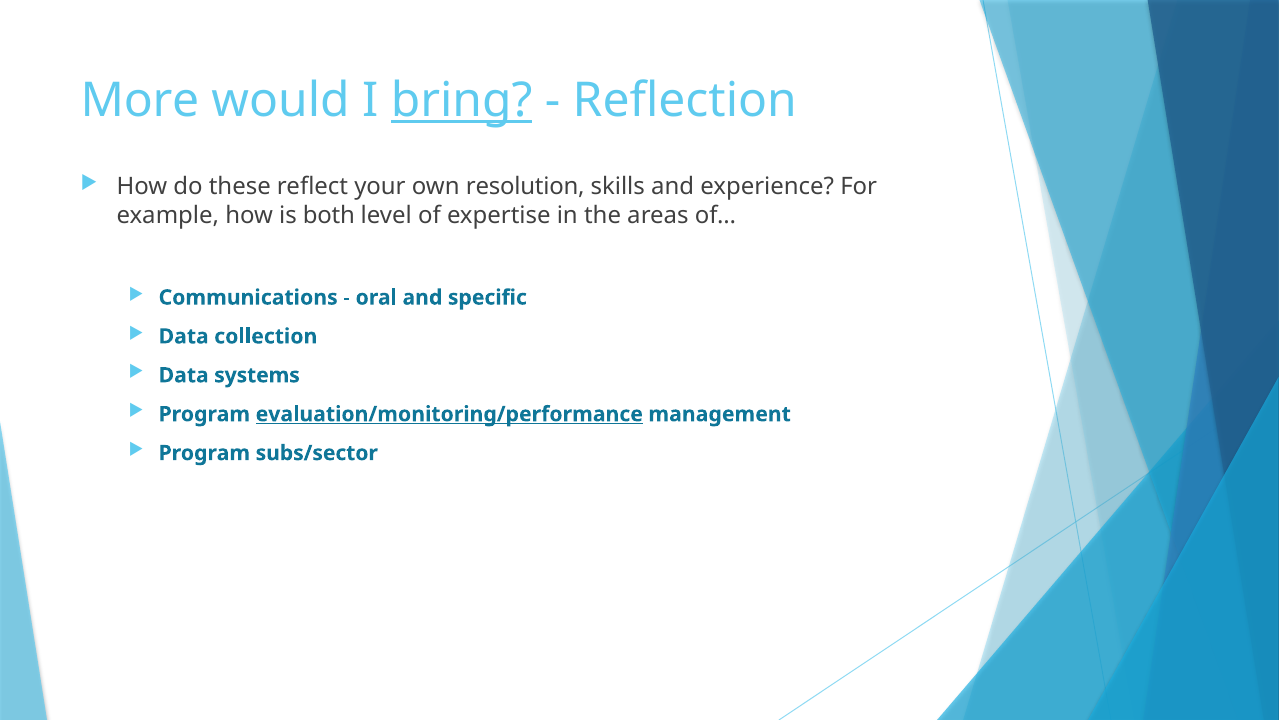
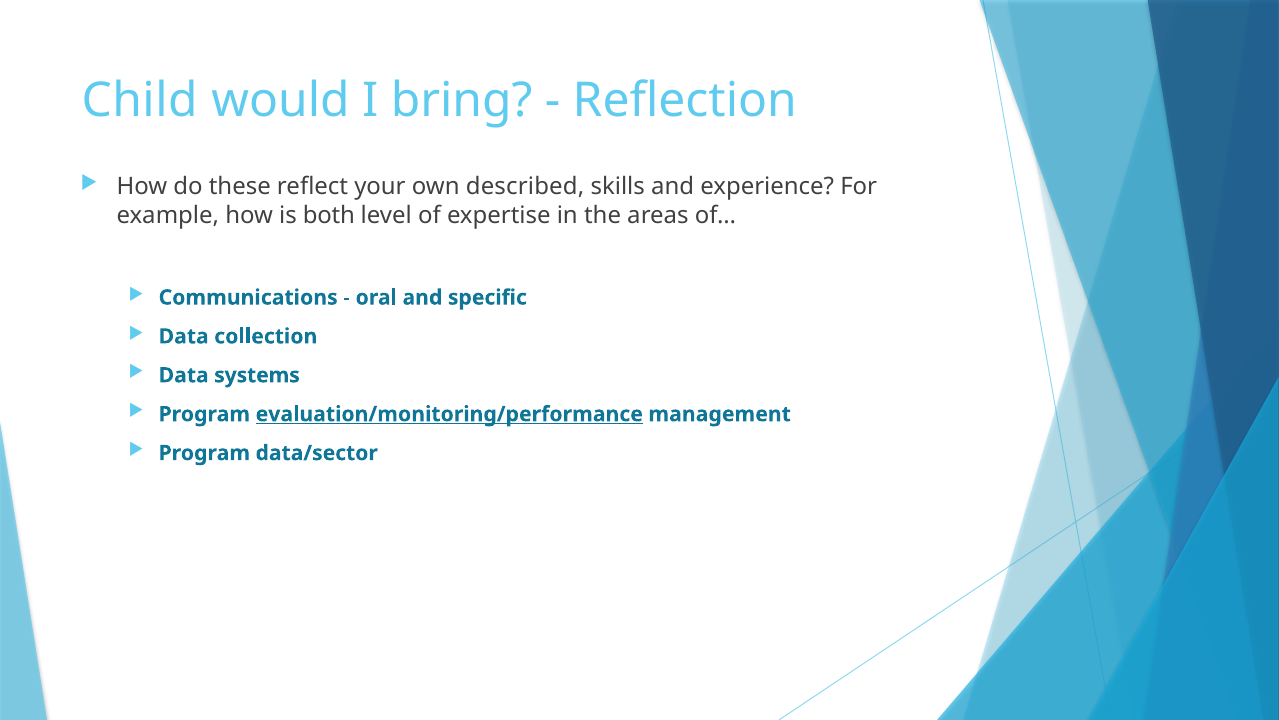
More: More -> Child
bring underline: present -> none
resolution: resolution -> described
subs/sector: subs/sector -> data/sector
